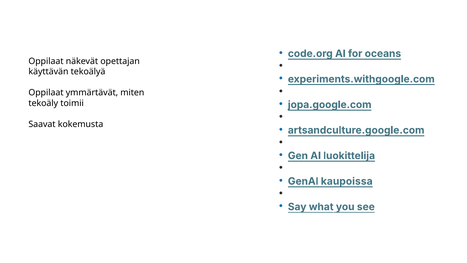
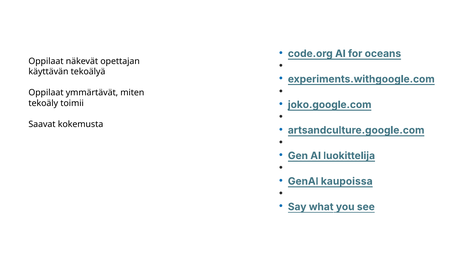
jopa.google.com: jopa.google.com -> joko.google.com
